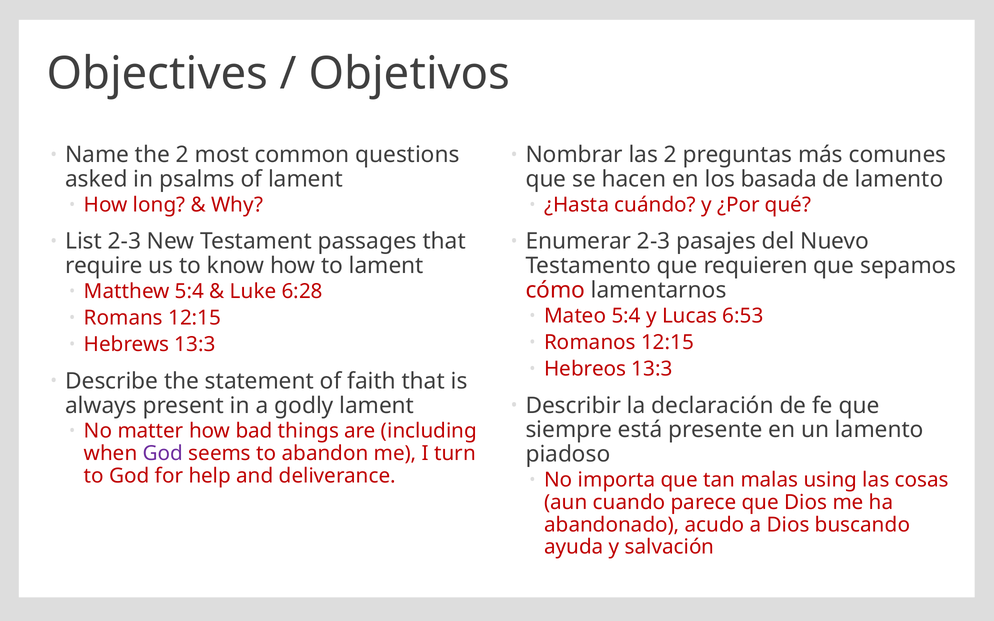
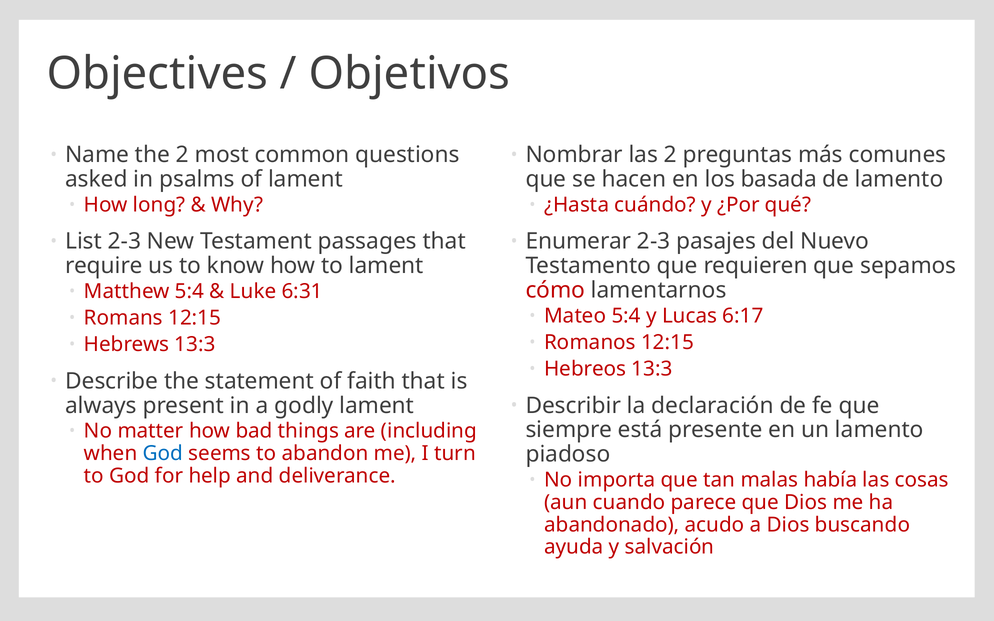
6:28: 6:28 -> 6:31
6:53: 6:53 -> 6:17
God at (163, 454) colour: purple -> blue
using: using -> había
